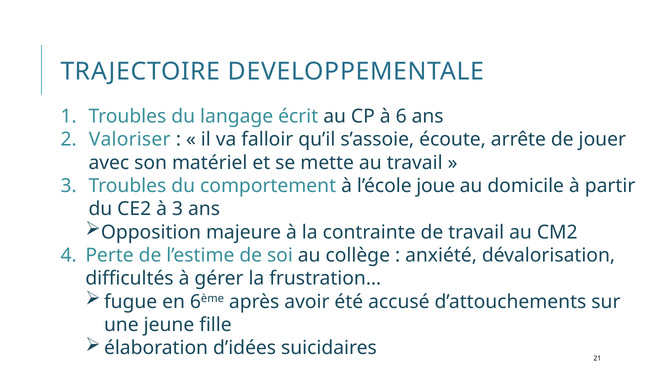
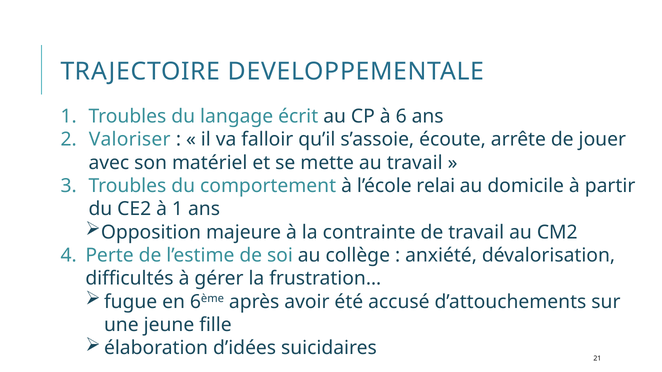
joue: joue -> relai
à 3: 3 -> 1
